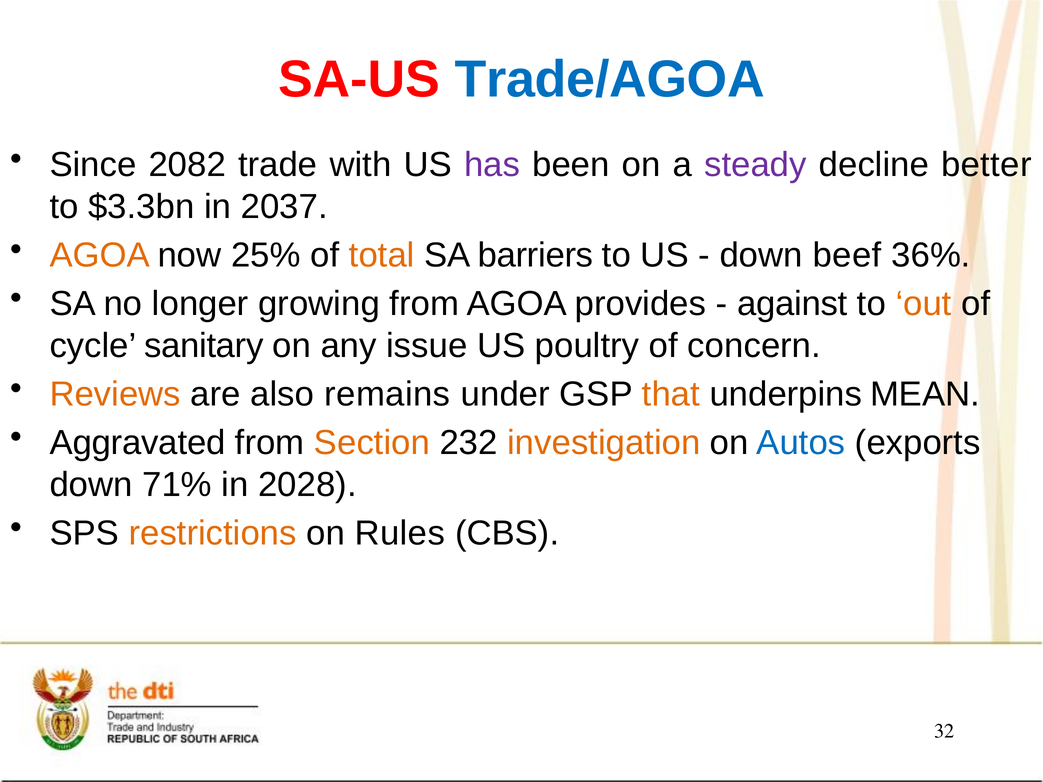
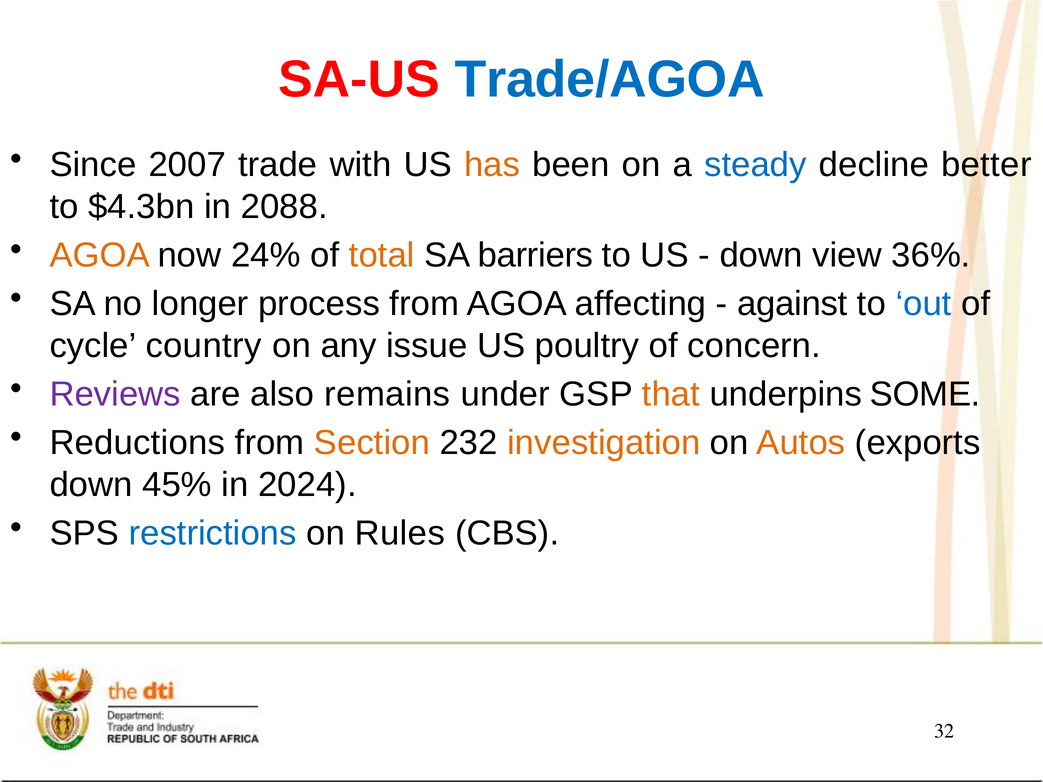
2082: 2082 -> 2007
has colour: purple -> orange
steady colour: purple -> blue
$3.3bn: $3.3bn -> $4.3bn
2037: 2037 -> 2088
25%: 25% -> 24%
beef: beef -> view
growing: growing -> process
provides: provides -> affecting
out colour: orange -> blue
sanitary: sanitary -> country
Reviews colour: orange -> purple
MEAN: MEAN -> SOME
Aggravated: Aggravated -> Reductions
Autos colour: blue -> orange
71%: 71% -> 45%
2028: 2028 -> 2024
restrictions colour: orange -> blue
